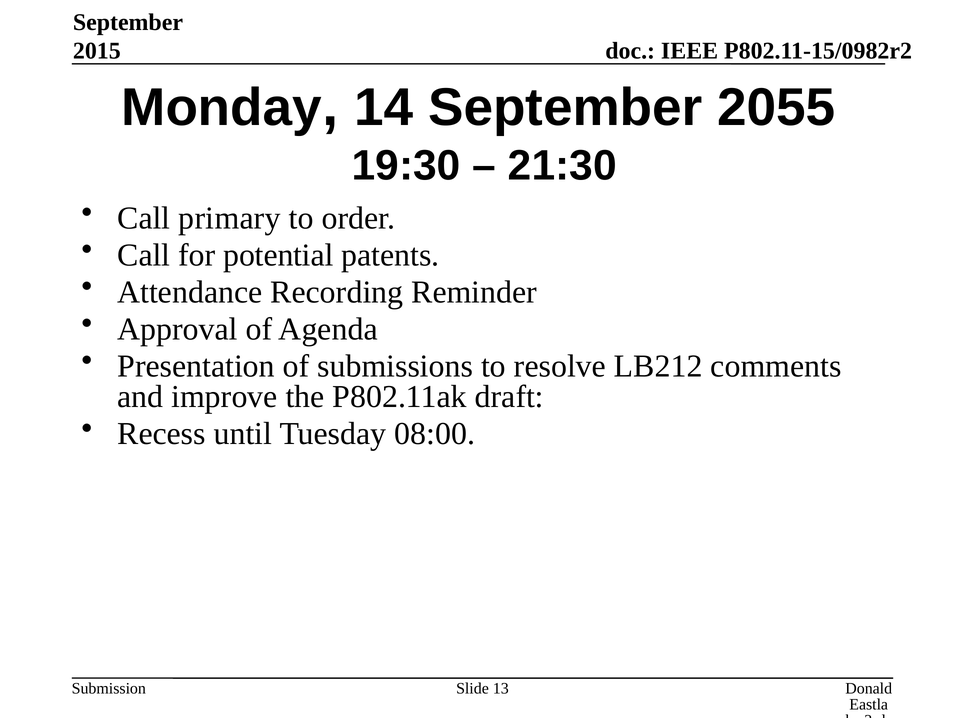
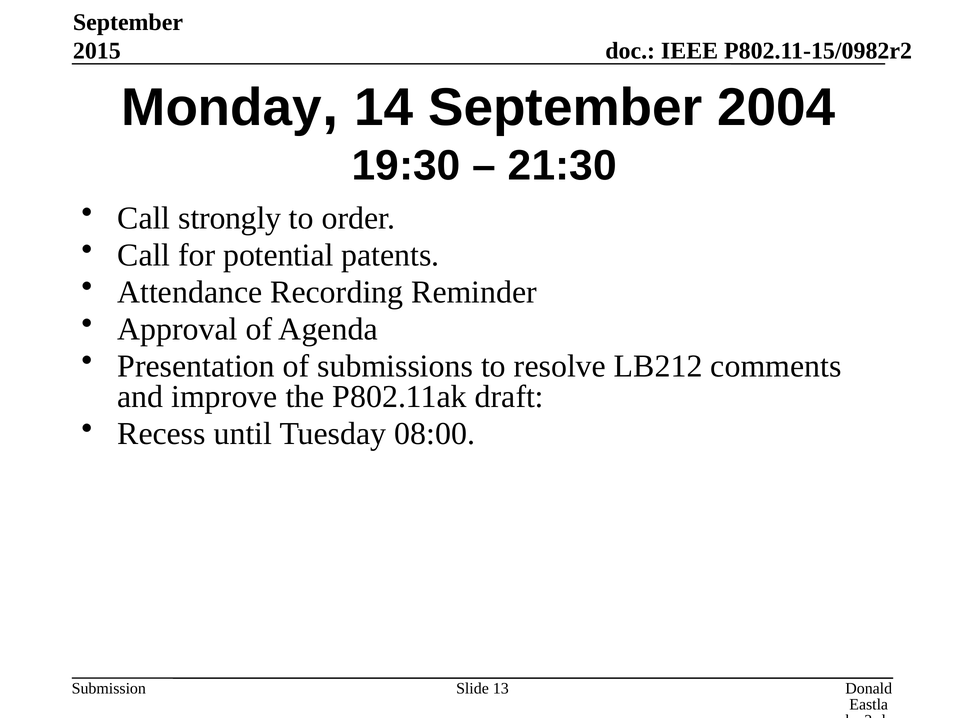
2055: 2055 -> 2004
primary: primary -> strongly
